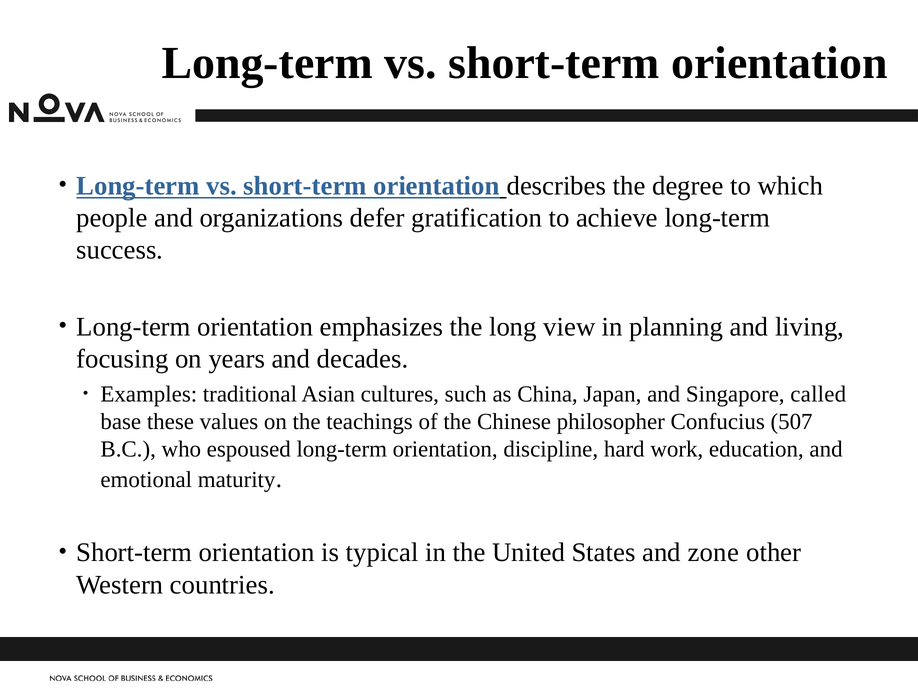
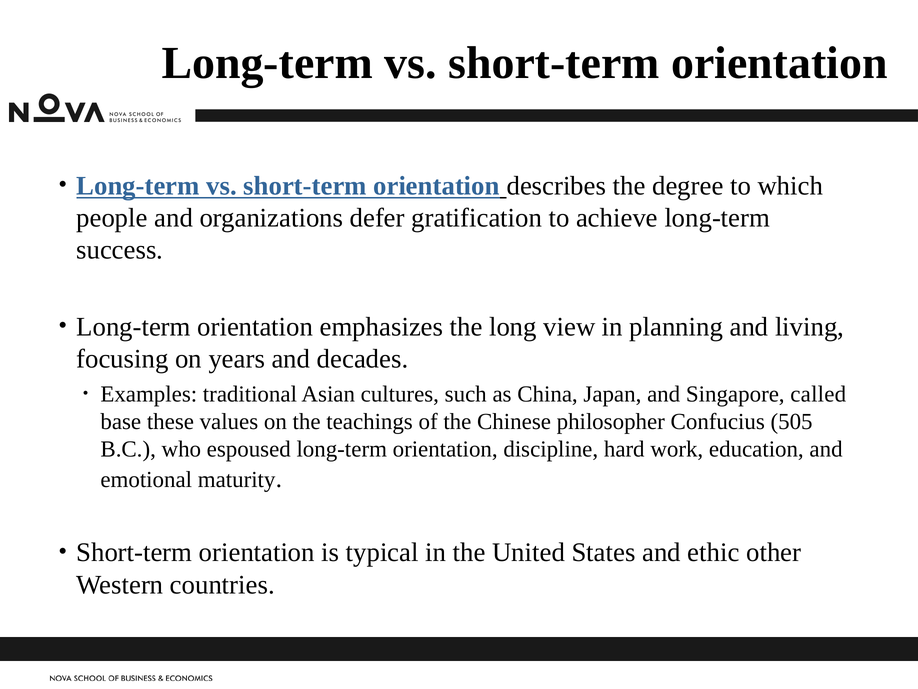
507: 507 -> 505
zone: zone -> ethic
